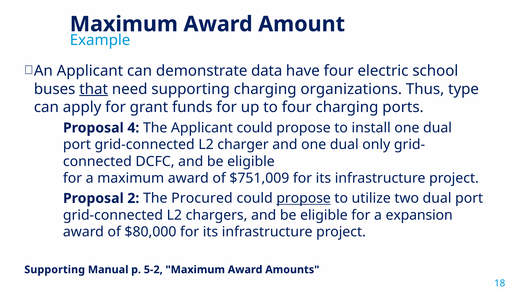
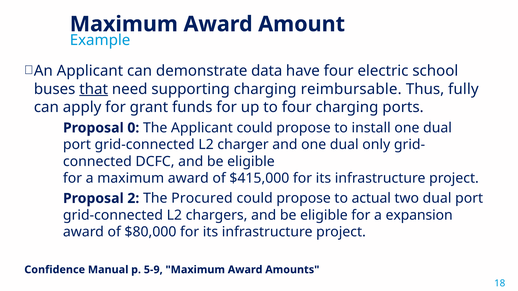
organizations: organizations -> reimbursable
type: type -> fully
4: 4 -> 0
$751,009: $751,009 -> $415,000
propose at (304, 199) underline: present -> none
utilize: utilize -> actual
Supporting at (55, 270): Supporting -> Confidence
5-2: 5-2 -> 5-9
